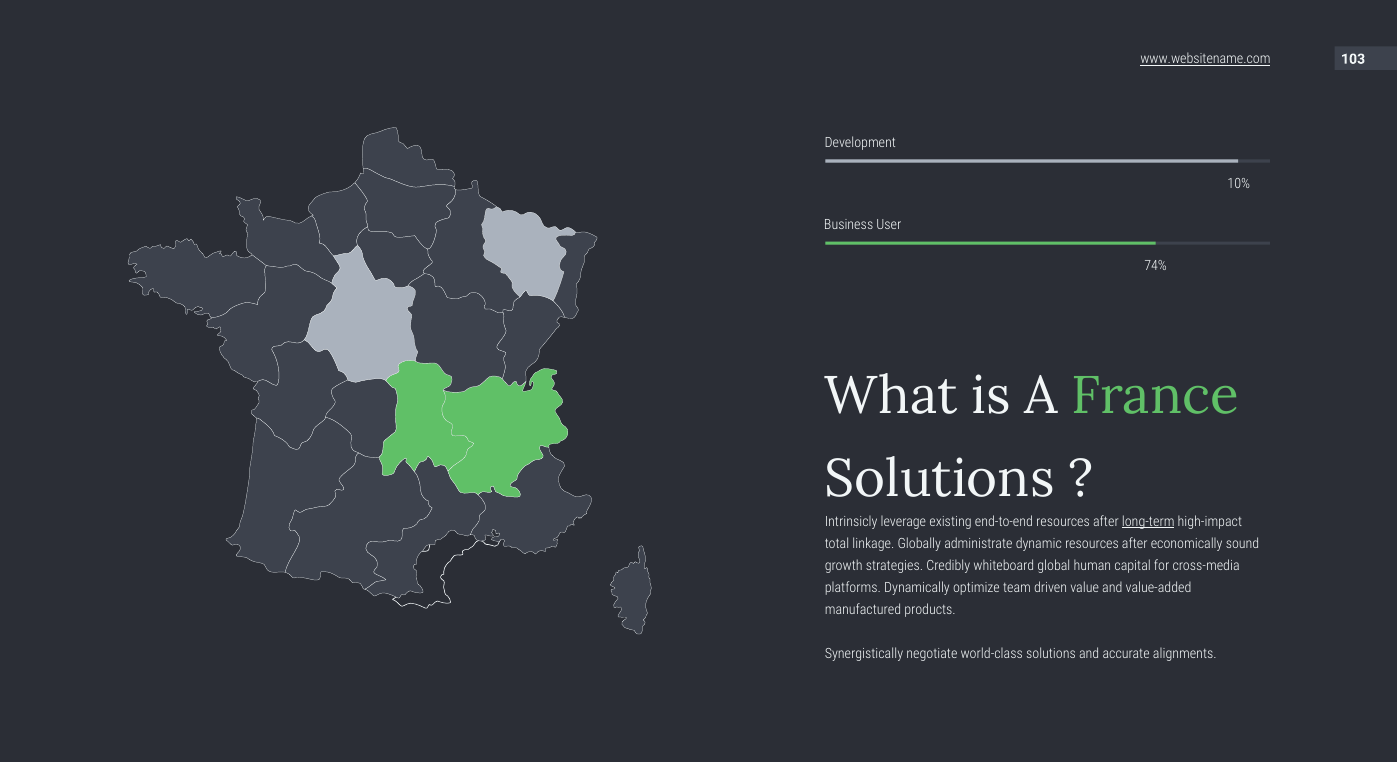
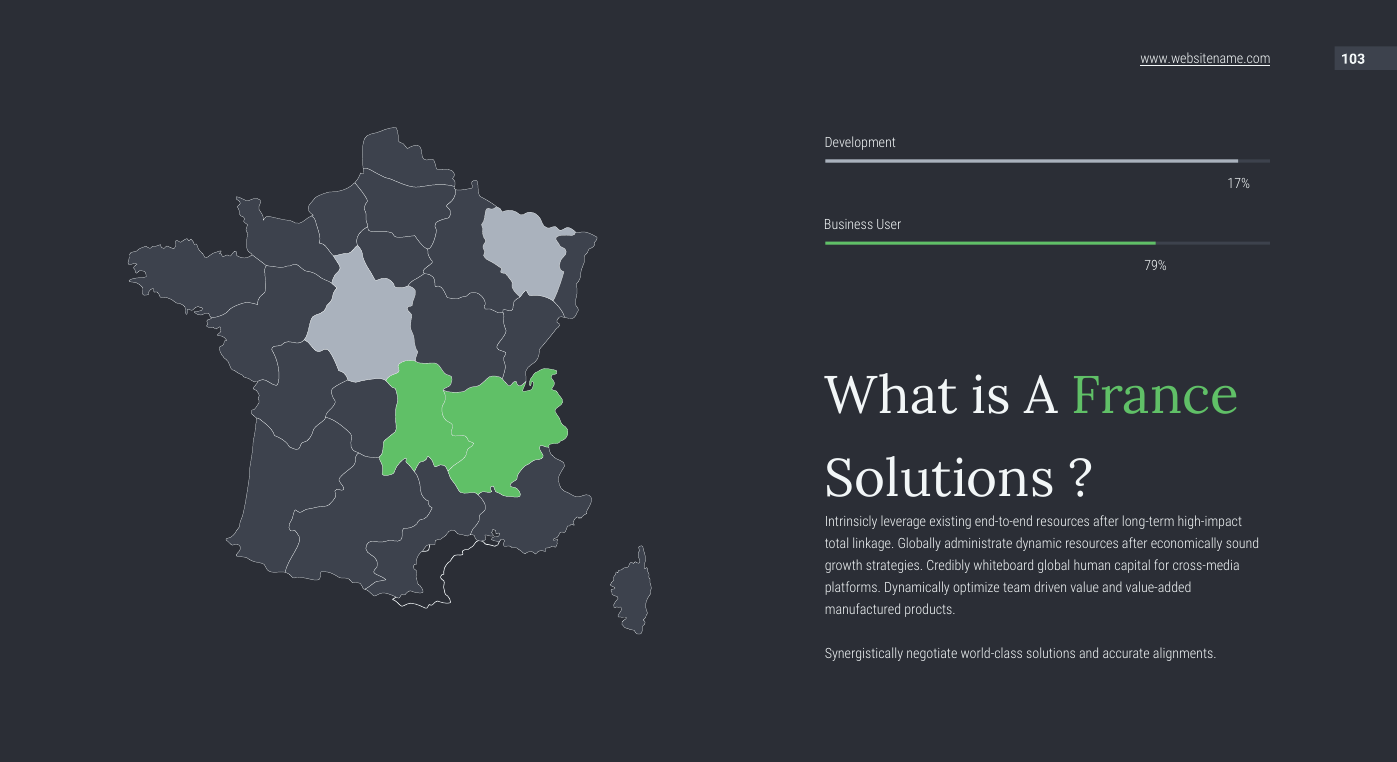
10%: 10% -> 17%
74%: 74% -> 79%
long-term underline: present -> none
